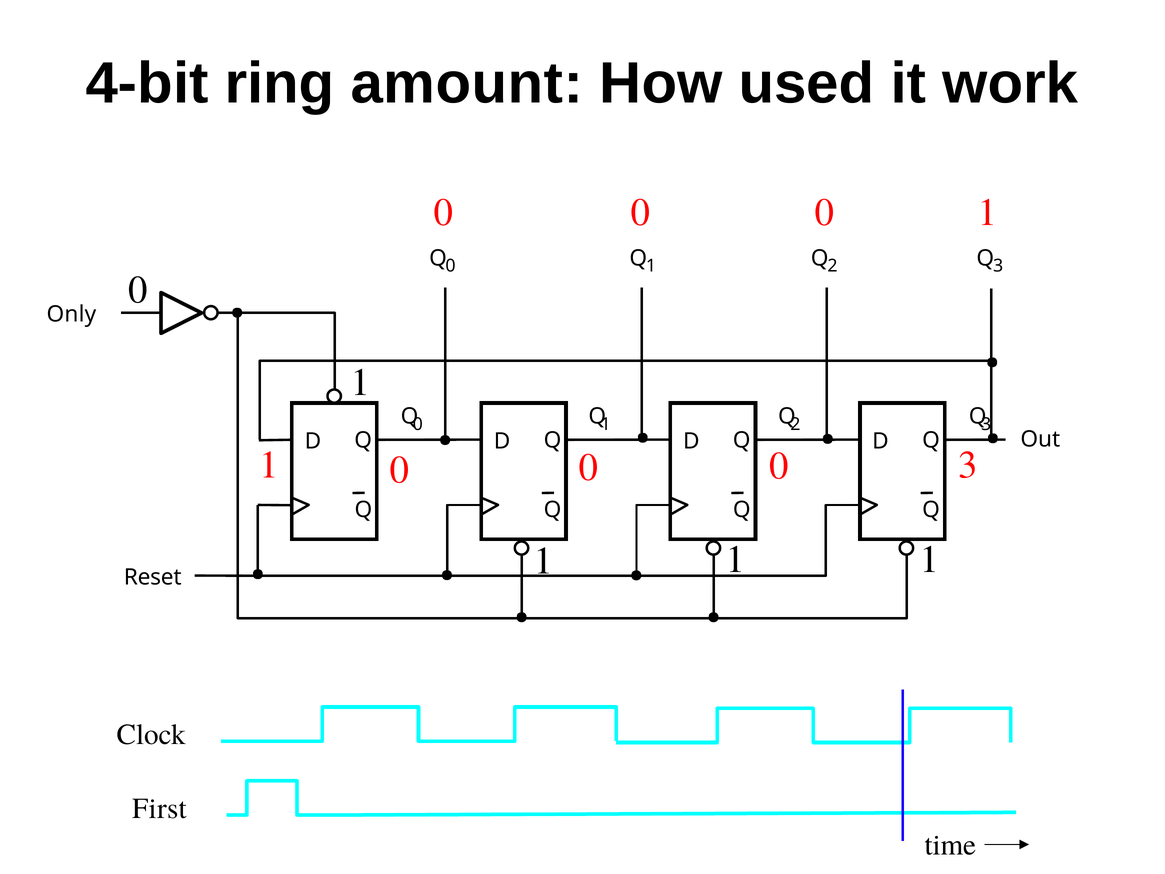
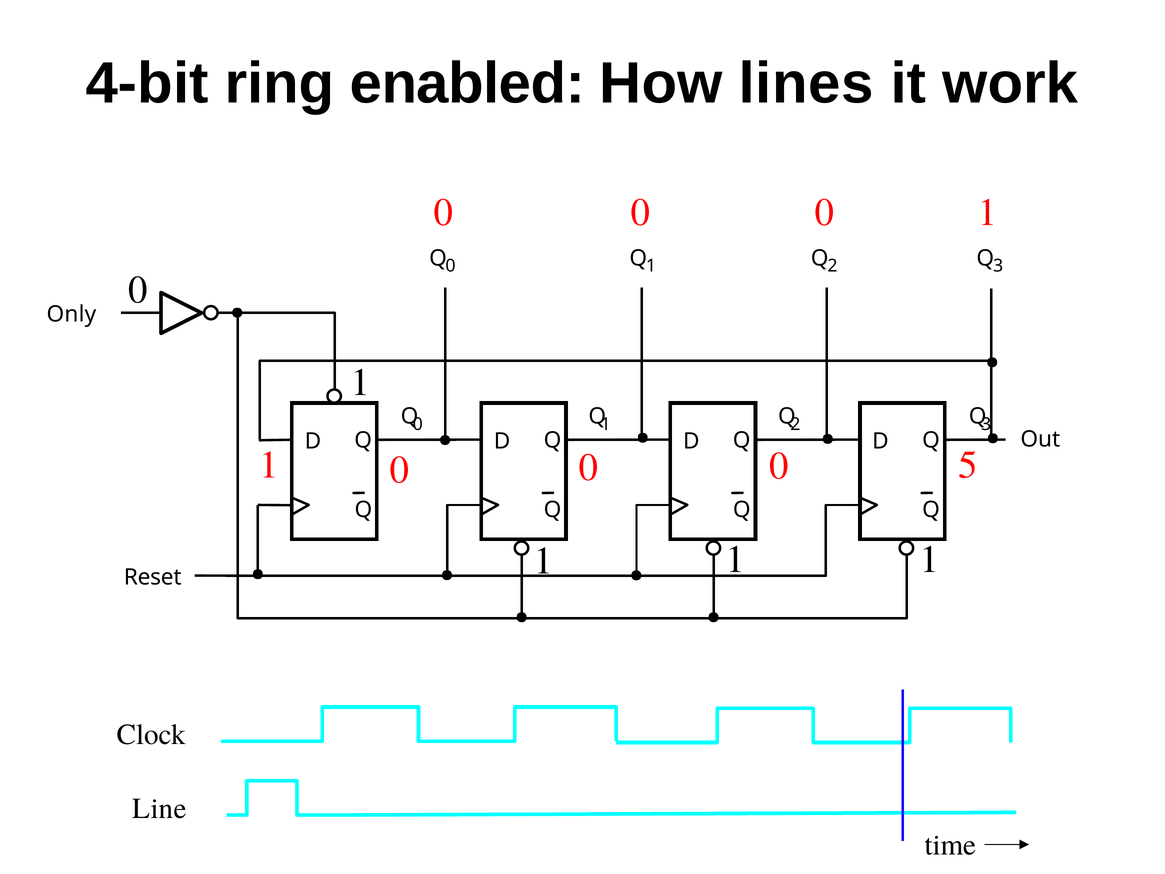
amount: amount -> enabled
used: used -> lines
0 3: 3 -> 5
First: First -> Line
